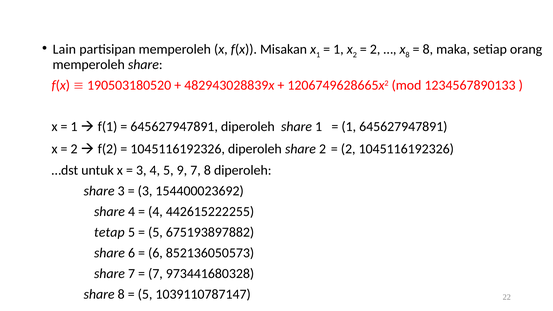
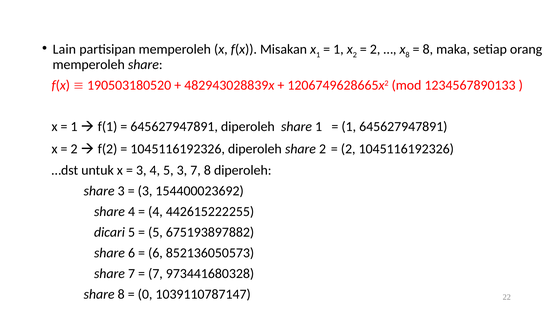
5 9: 9 -> 3
tetap: tetap -> dicari
5 at (145, 294): 5 -> 0
